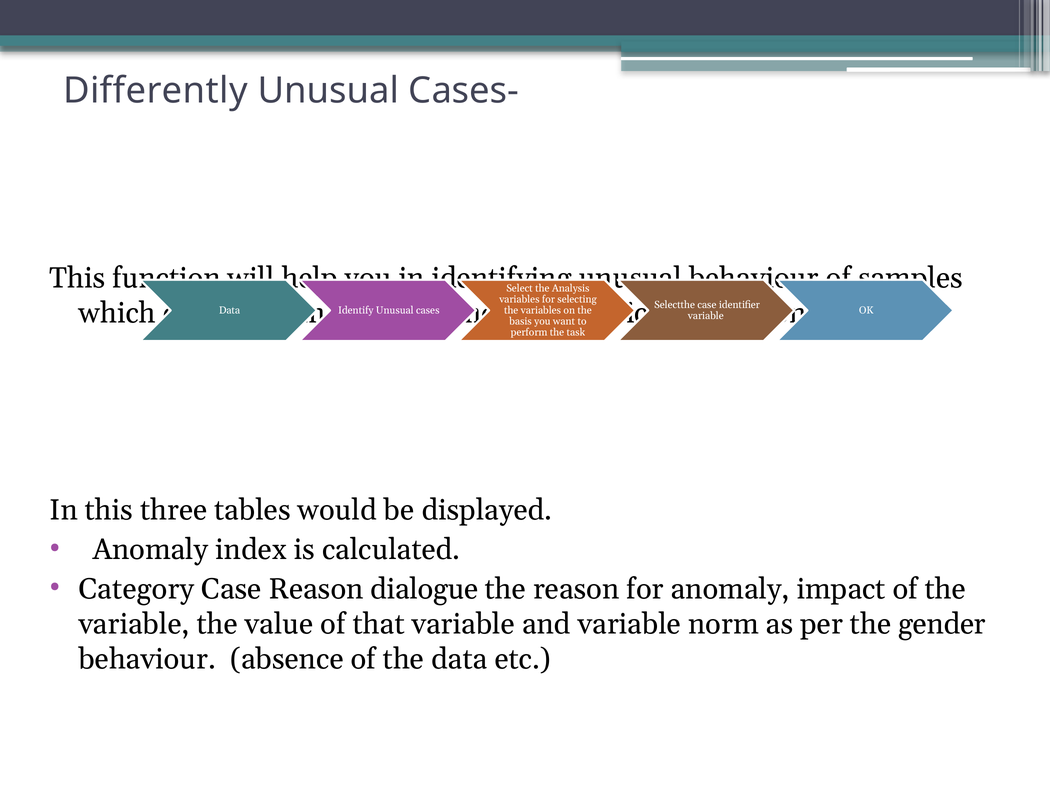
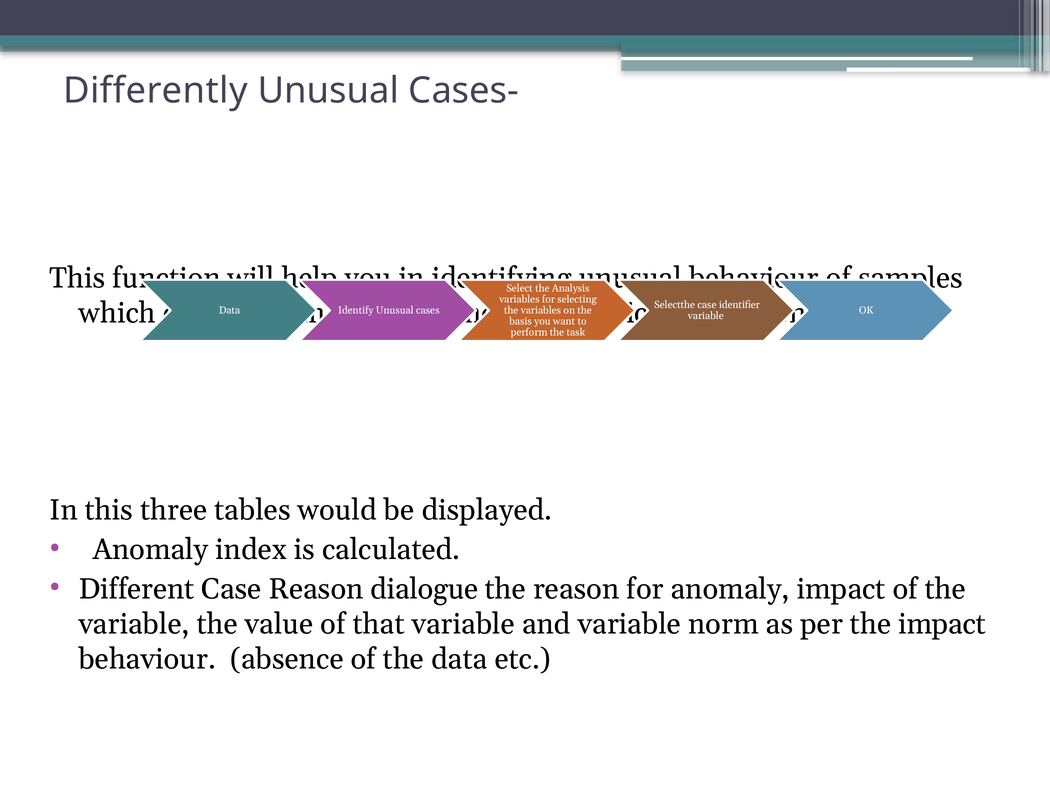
Category: Category -> Different
the gender: gender -> impact
